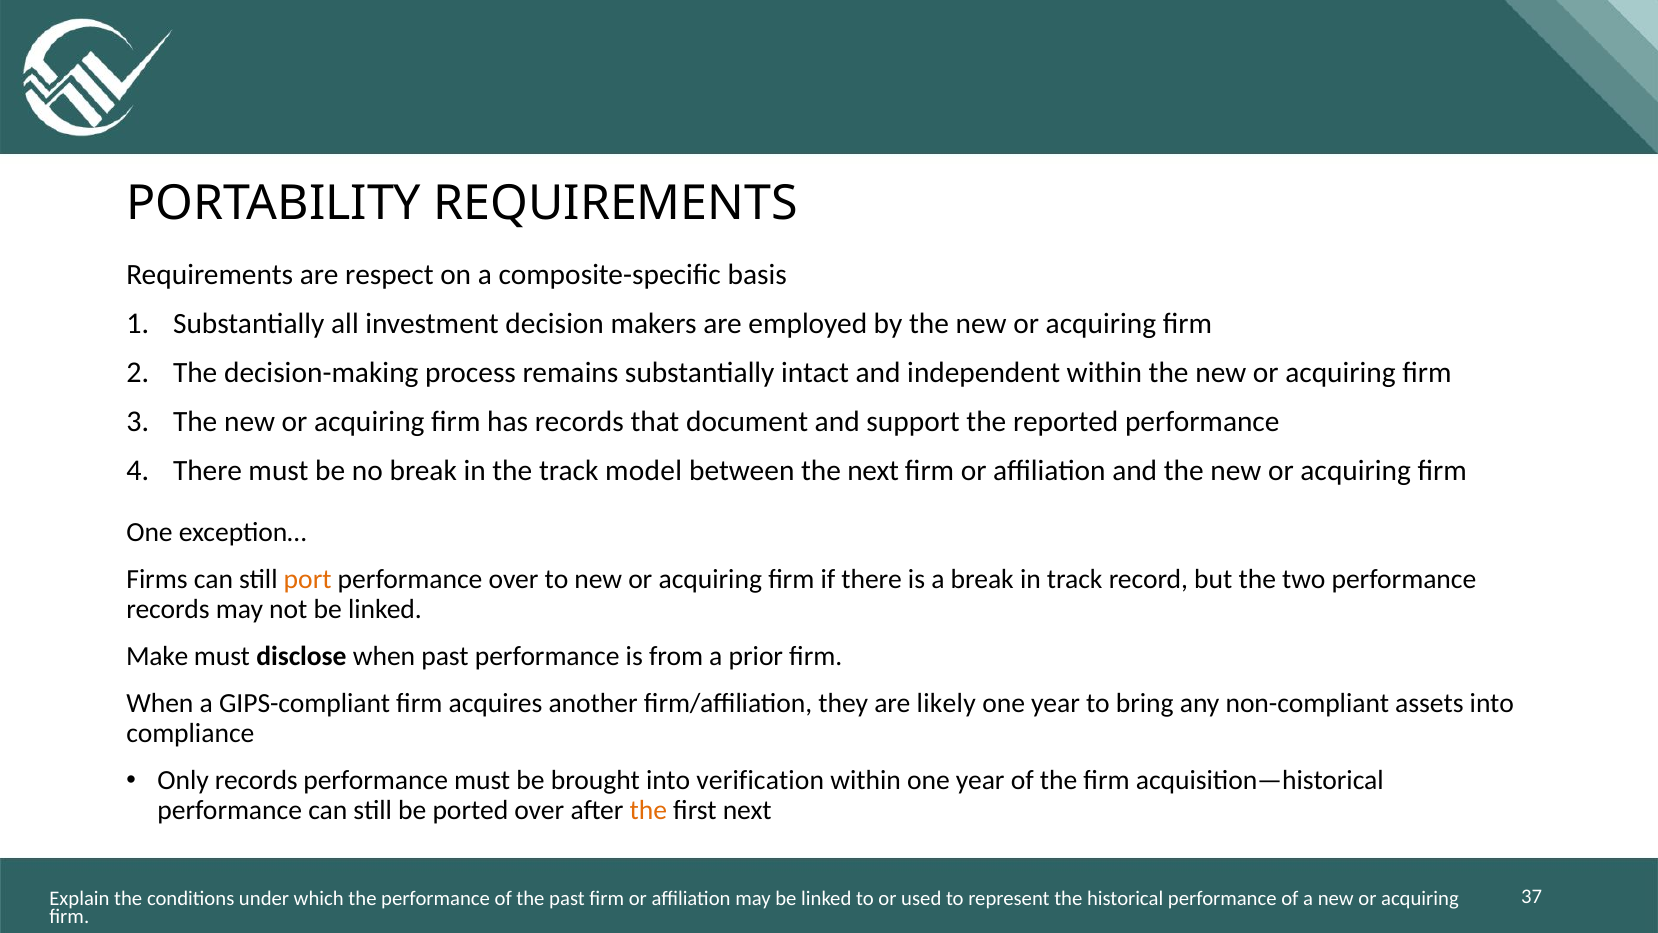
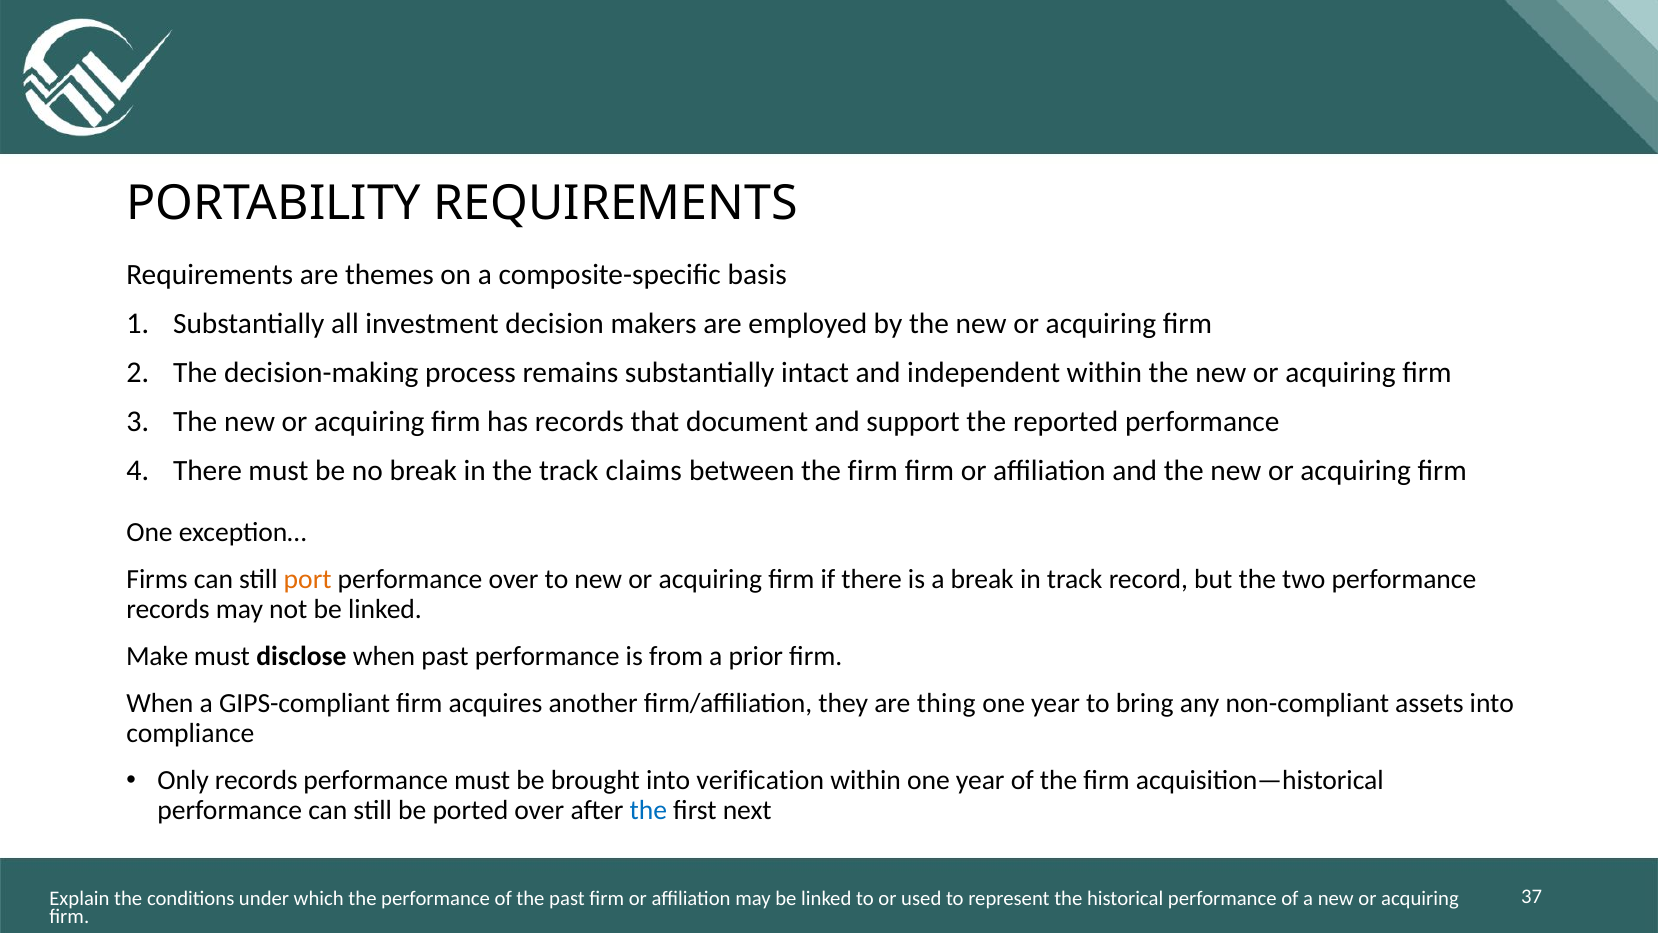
respect: respect -> themes
model: model -> claims
between the next: next -> firm
likely: likely -> thing
the at (648, 810) colour: orange -> blue
